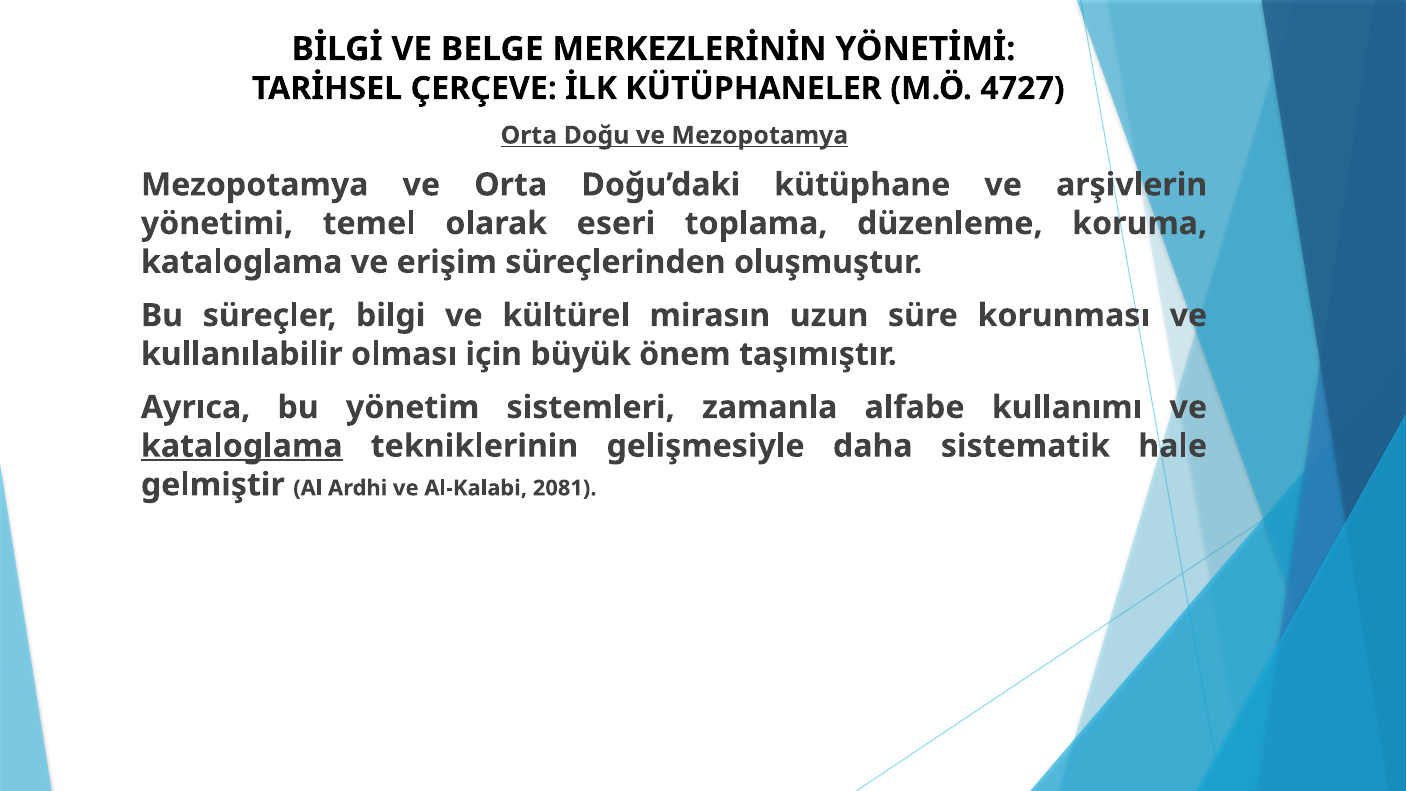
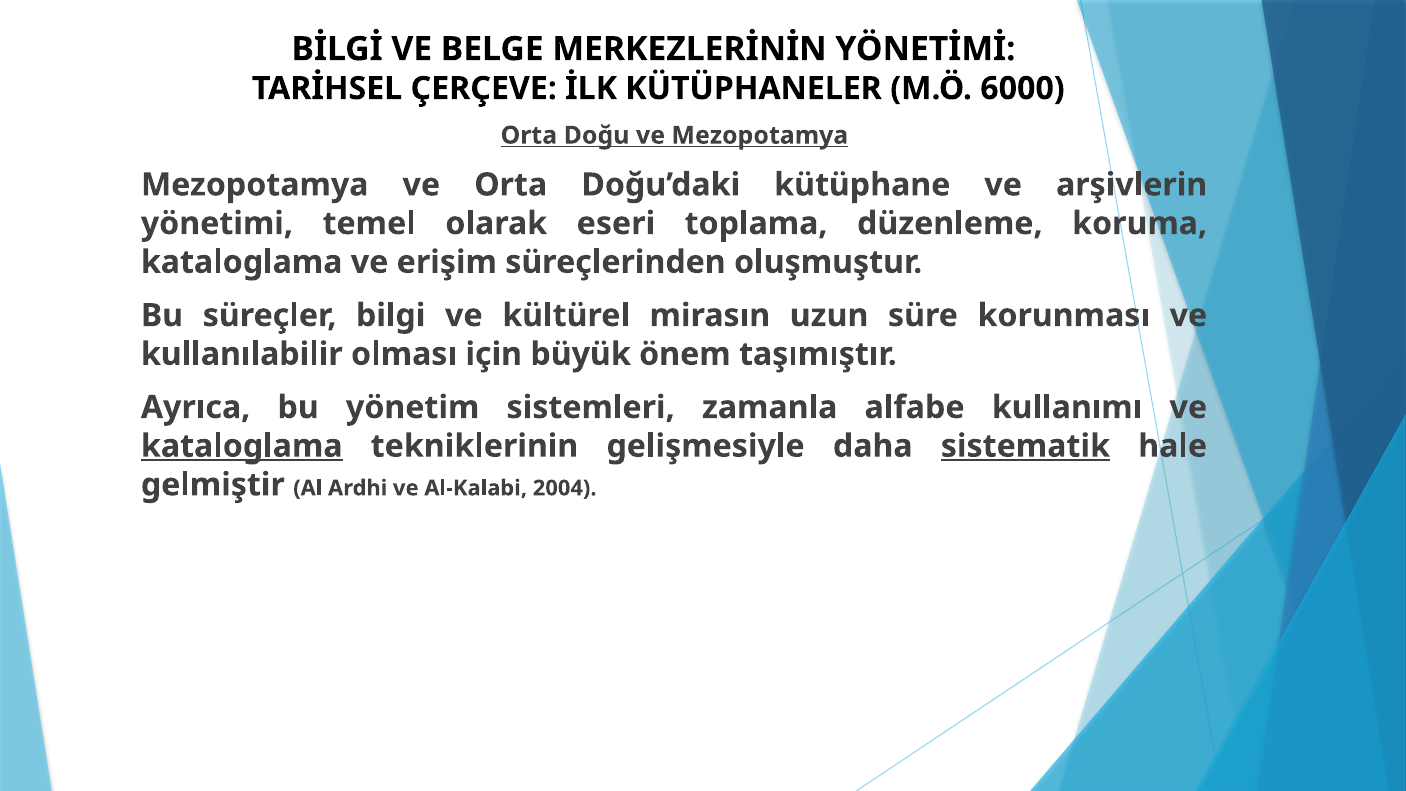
4727: 4727 -> 6000
sistematik underline: none -> present
2081: 2081 -> 2004
